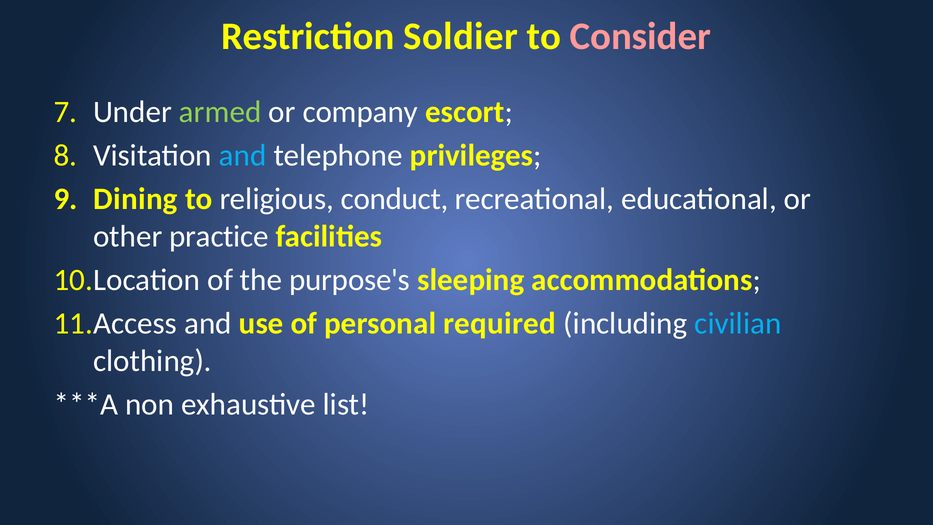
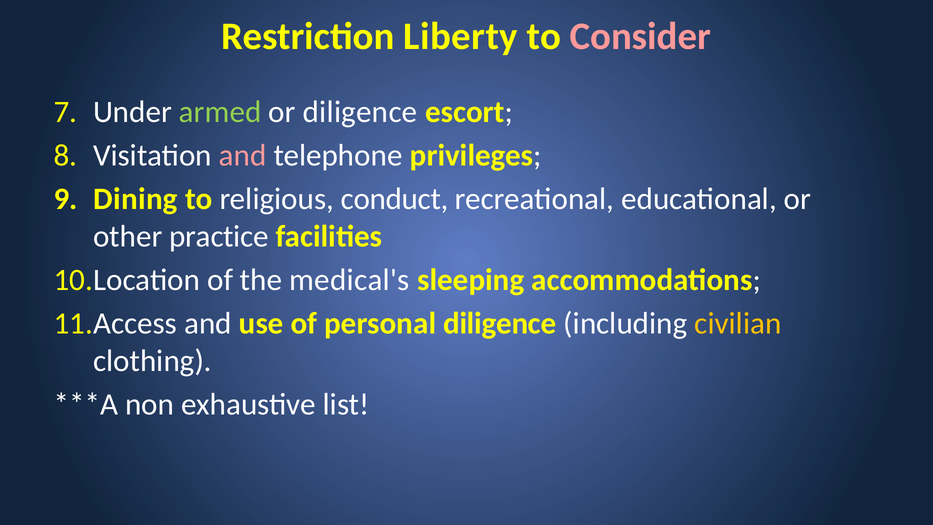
Soldier: Soldier -> Liberty
or company: company -> diligence
and at (243, 155) colour: light blue -> pink
purpose's: purpose's -> medical's
personal required: required -> diligence
civilian colour: light blue -> yellow
